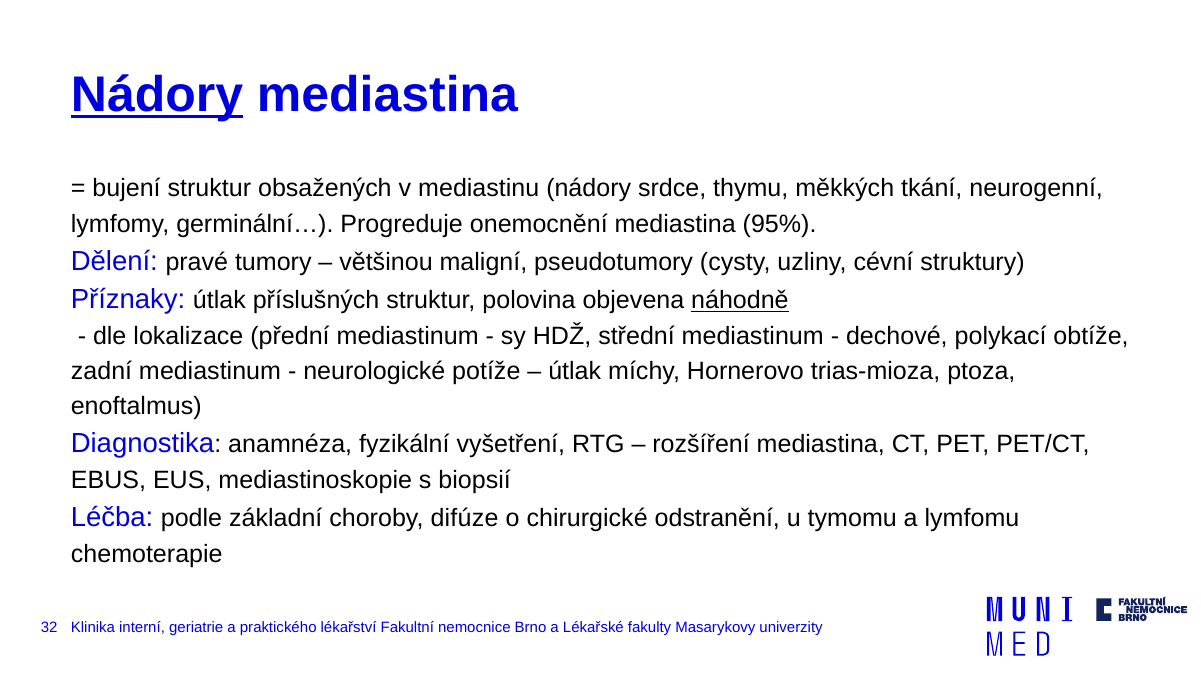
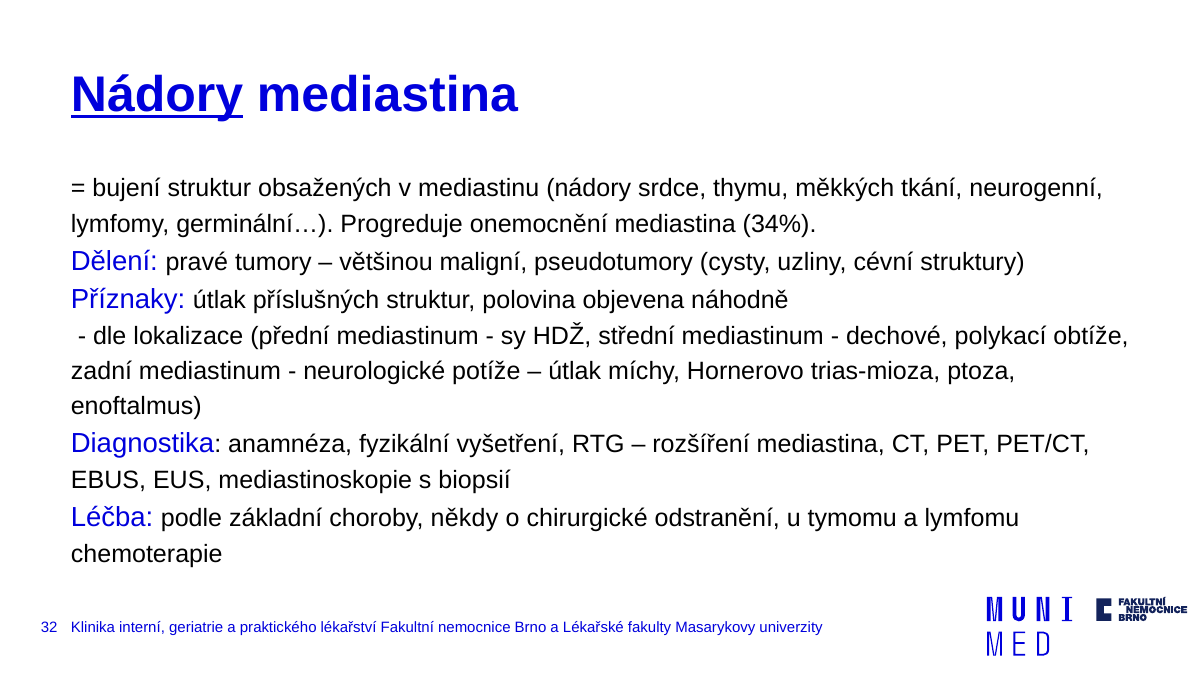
95%: 95% -> 34%
náhodně underline: present -> none
difúze: difúze -> někdy
